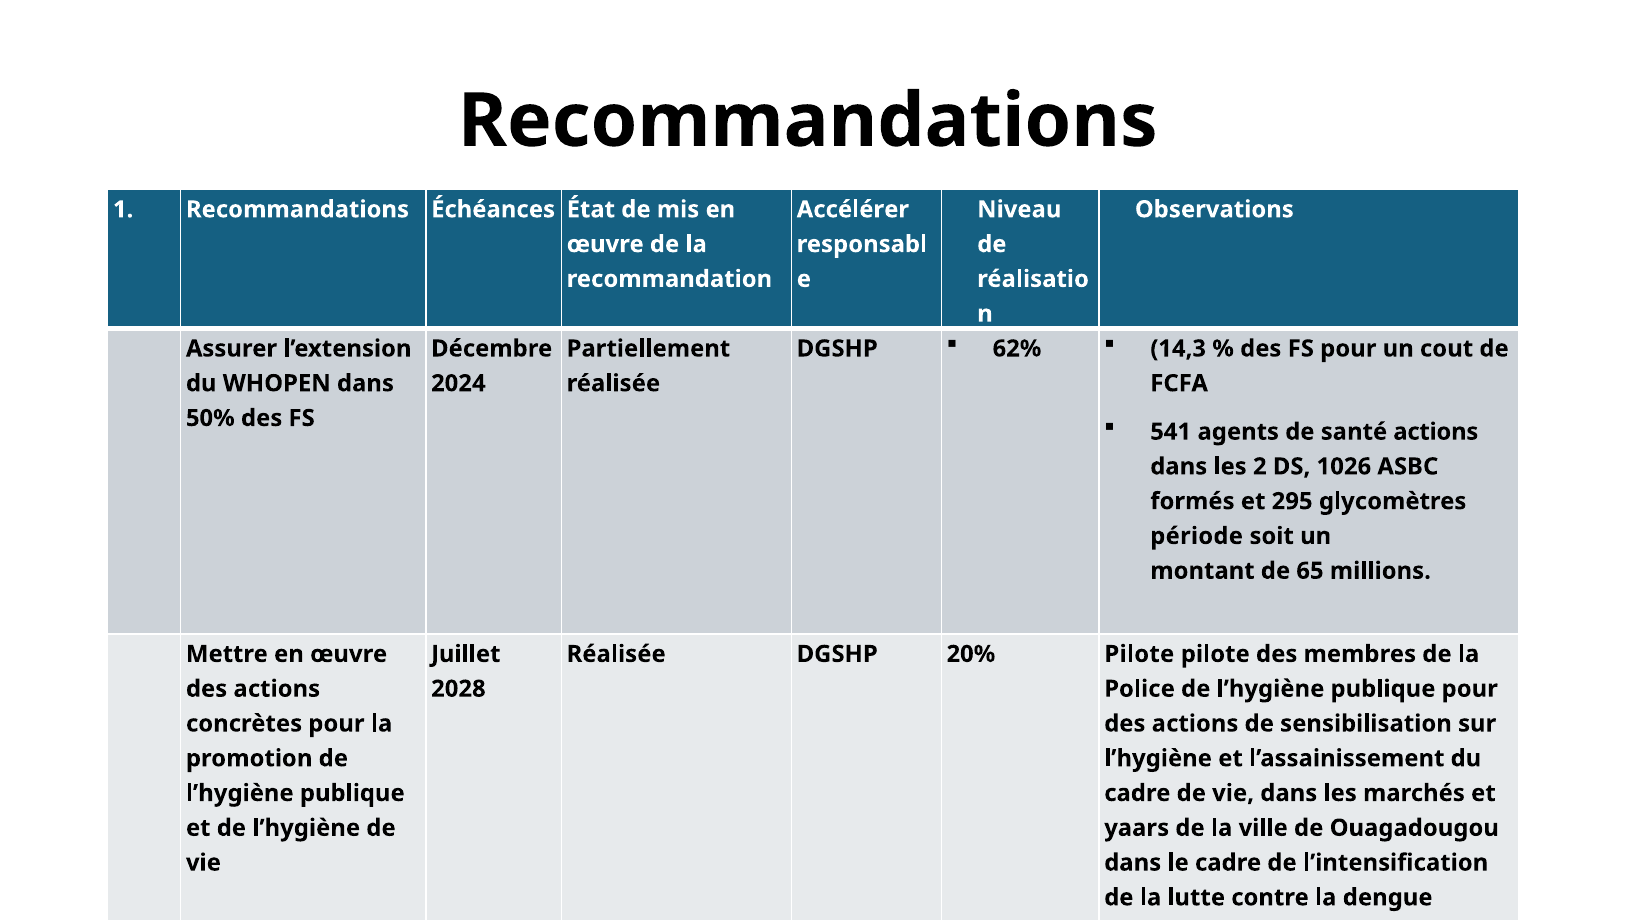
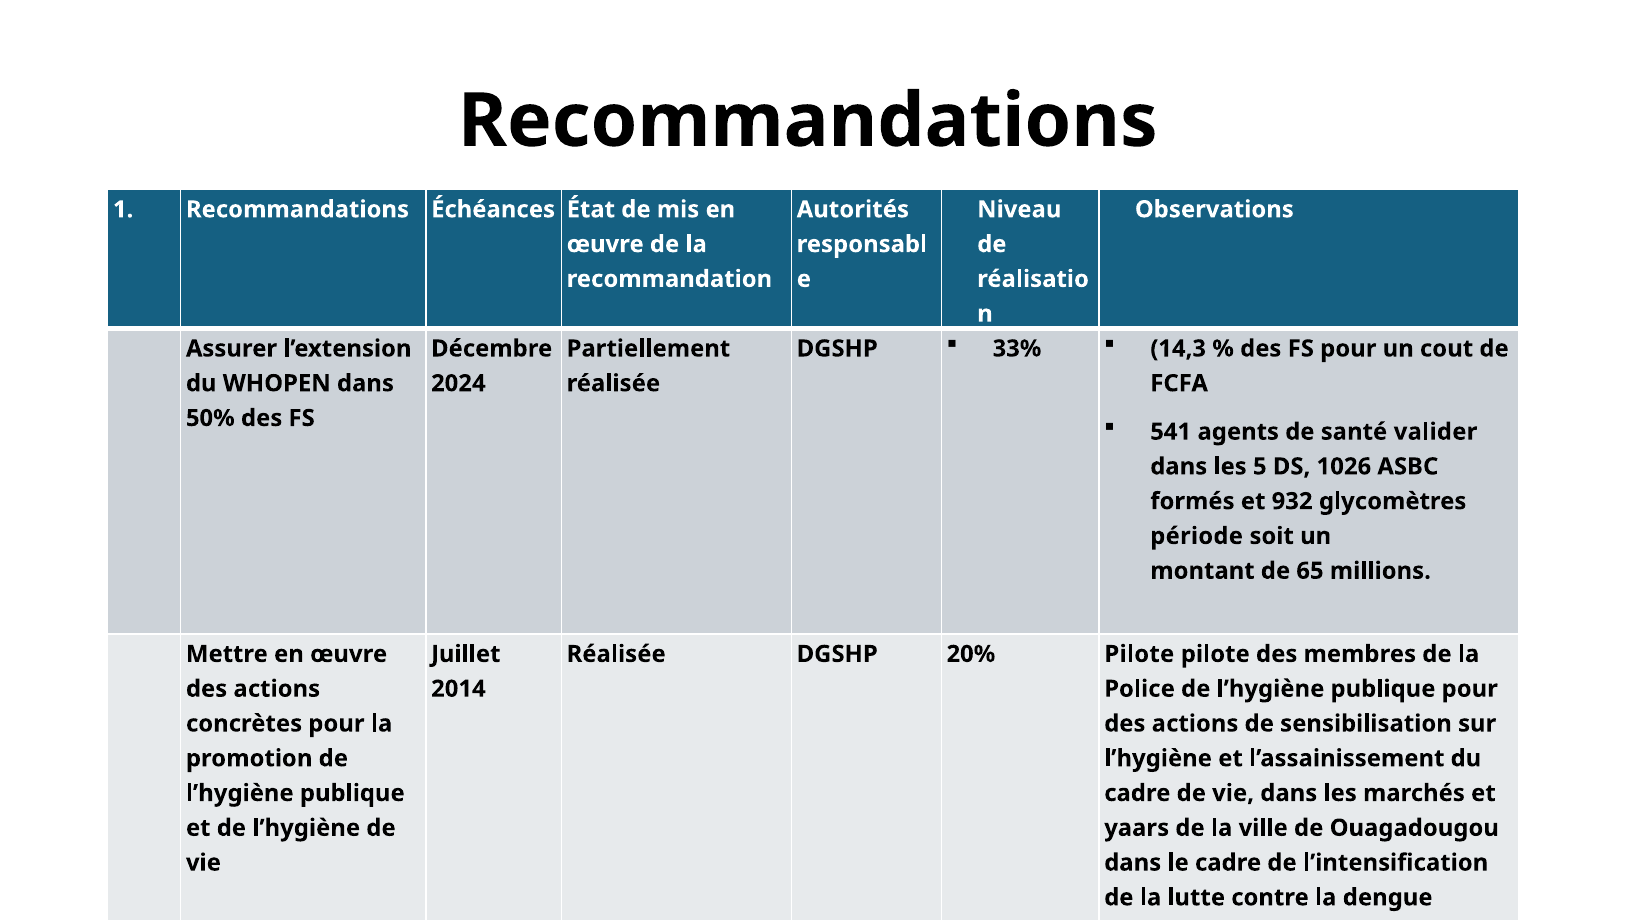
Accélérer: Accélérer -> Autorités
62%: 62% -> 33%
santé actions: actions -> valider
2: 2 -> 5
295: 295 -> 932
2028: 2028 -> 2014
